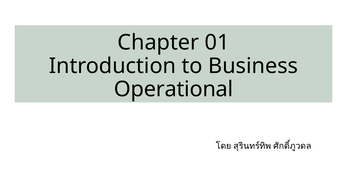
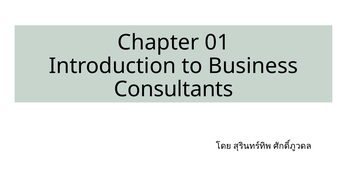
Operational: Operational -> Consultants
